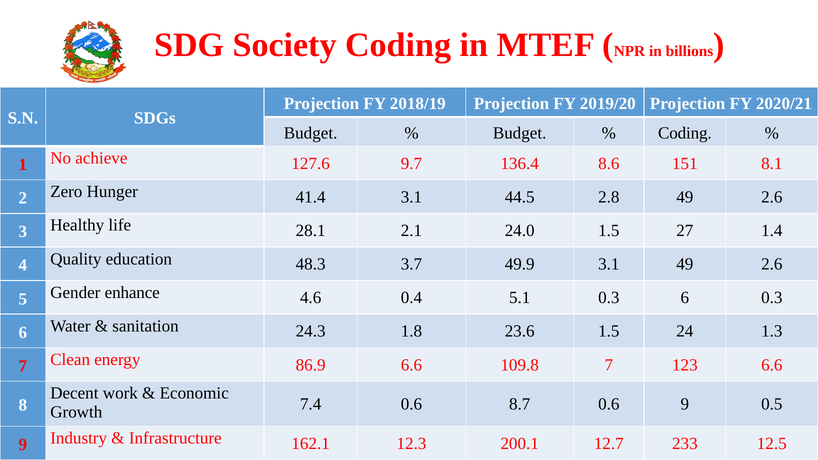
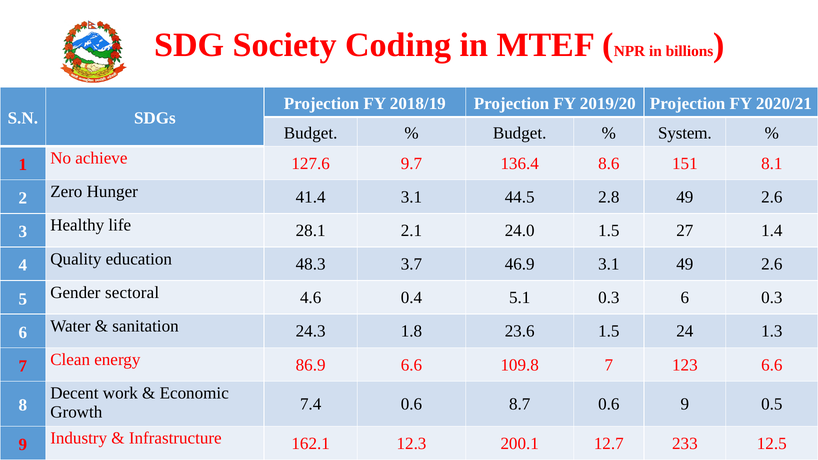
Coding at (685, 133): Coding -> System
49.9: 49.9 -> 46.9
enhance: enhance -> sectoral
